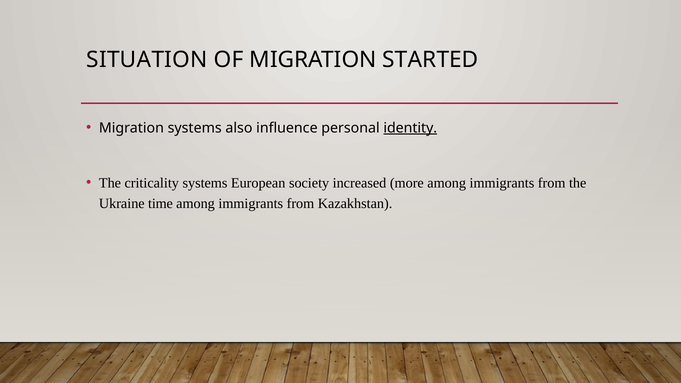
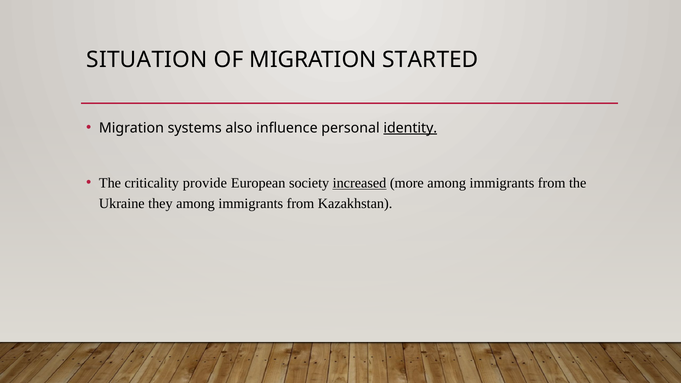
criticality systems: systems -> provide
increased underline: none -> present
time: time -> they
